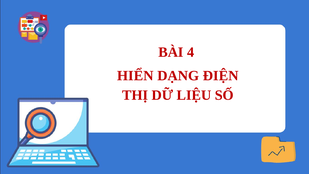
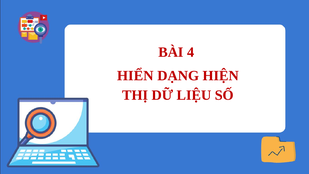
ĐIỆN: ĐIỆN -> HIỆN
